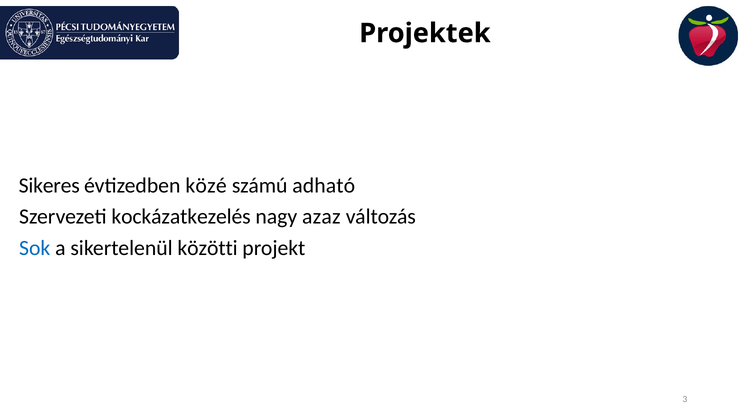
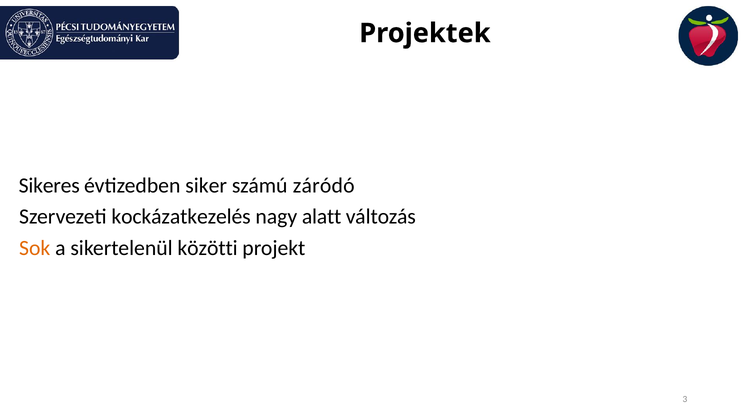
közé: közé -> siker
adható: adható -> záródó
azaz: azaz -> alatt
Sok colour: blue -> orange
